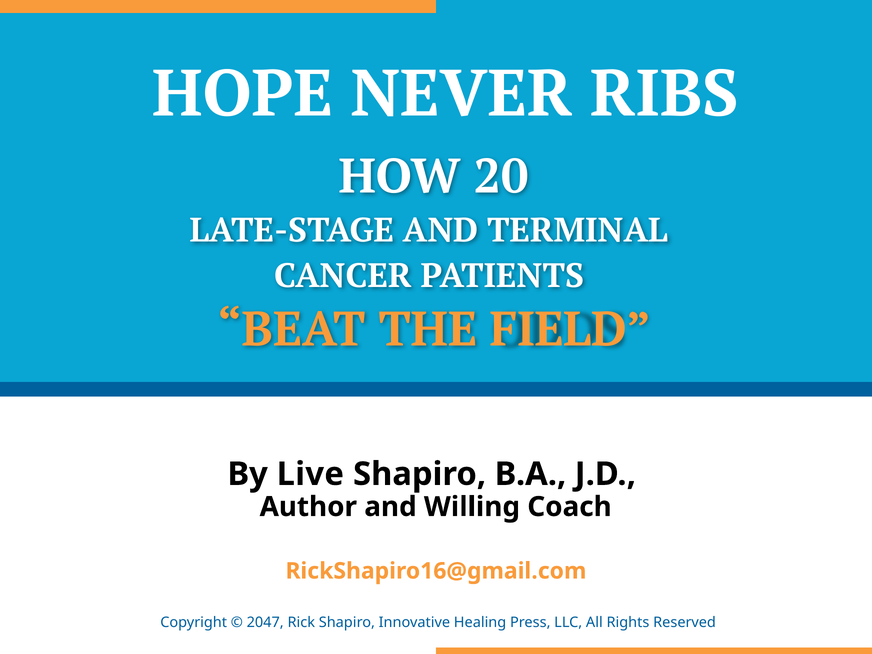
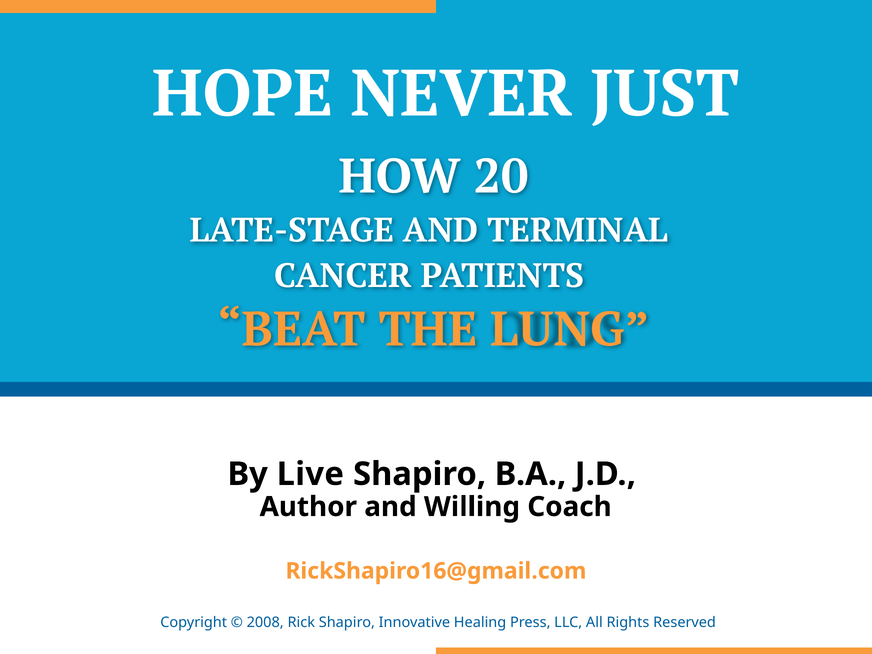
RIBS: RIBS -> JUST
FIELD: FIELD -> LUNG
2047: 2047 -> 2008
